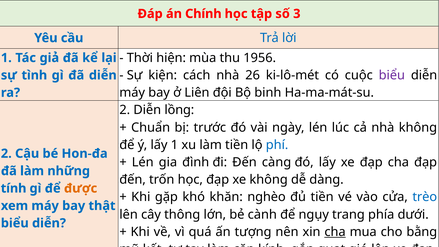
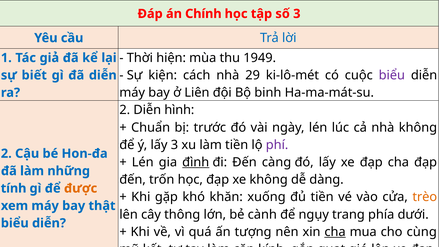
1956: 1956 -> 1949
26: 26 -> 29
tình: tình -> biết
lồng: lồng -> hình
lấy 1: 1 -> 3
phí colour: blue -> purple
đình underline: none -> present
nghèo: nghèo -> xuống
trèo colour: blue -> orange
bằng: bằng -> cùng
